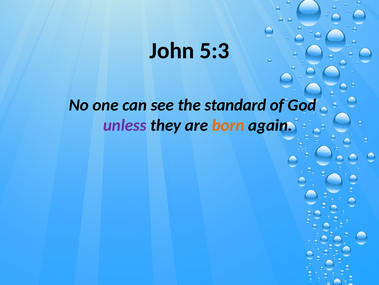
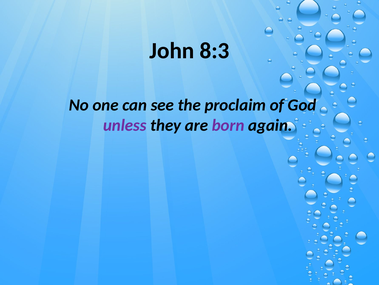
5:3: 5:3 -> 8:3
standard: standard -> proclaim
born colour: orange -> purple
